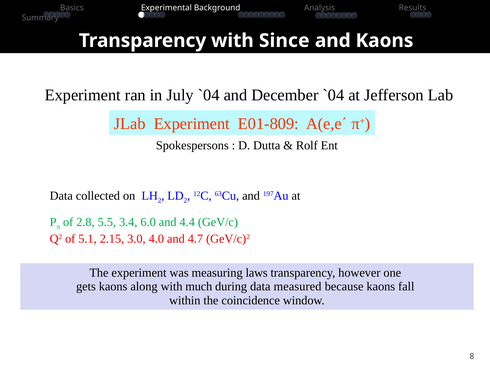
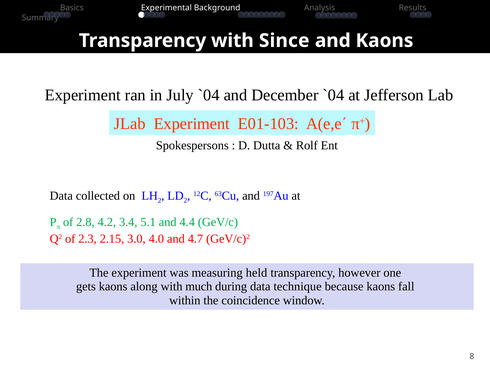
E01-809: E01-809 -> E01-103
5.5: 5.5 -> 4.2
6.0: 6.0 -> 5.1
5.1: 5.1 -> 2.3
laws: laws -> held
measured: measured -> technique
